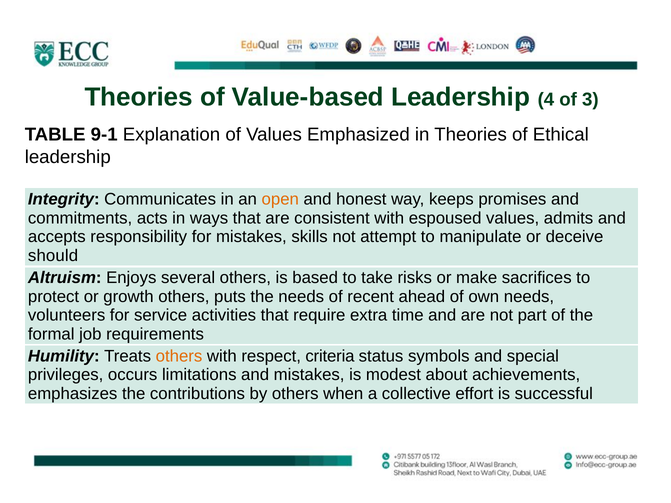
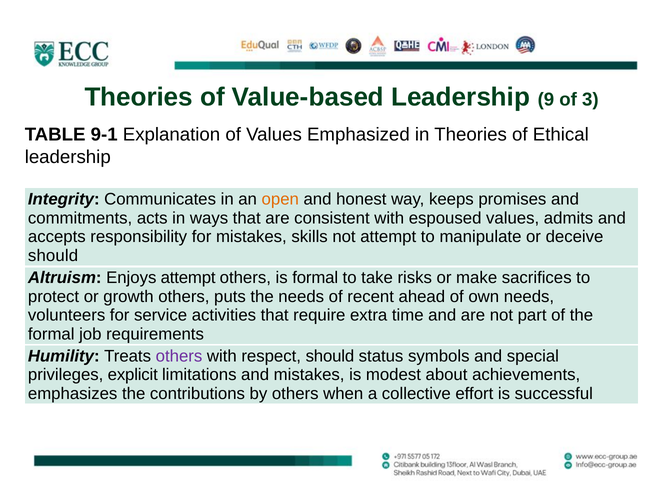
4: 4 -> 9
Enjoys several: several -> attempt
is based: based -> formal
others at (179, 356) colour: orange -> purple
respect criteria: criteria -> should
occurs: occurs -> explicit
